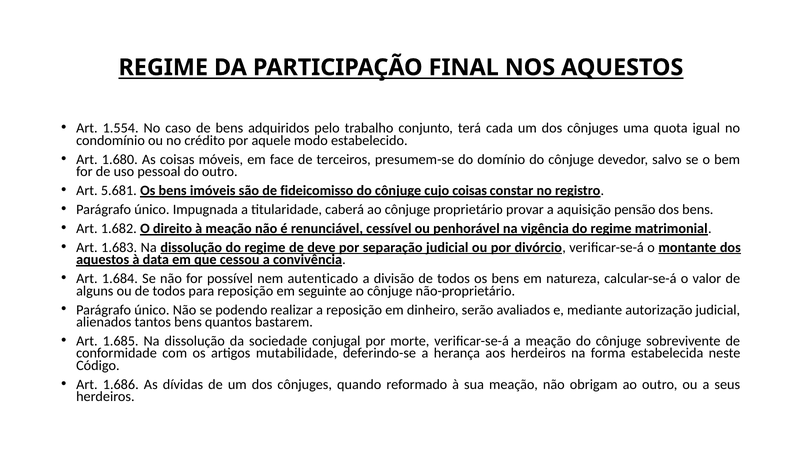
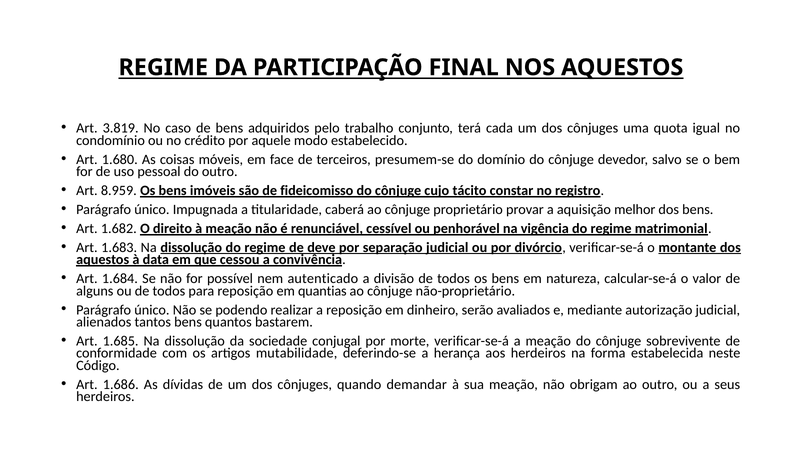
1.554: 1.554 -> 3.819
5.681: 5.681 -> 8.959
cujo coisas: coisas -> tácito
pensão: pensão -> melhor
seguinte: seguinte -> quantias
reformado: reformado -> demandar
